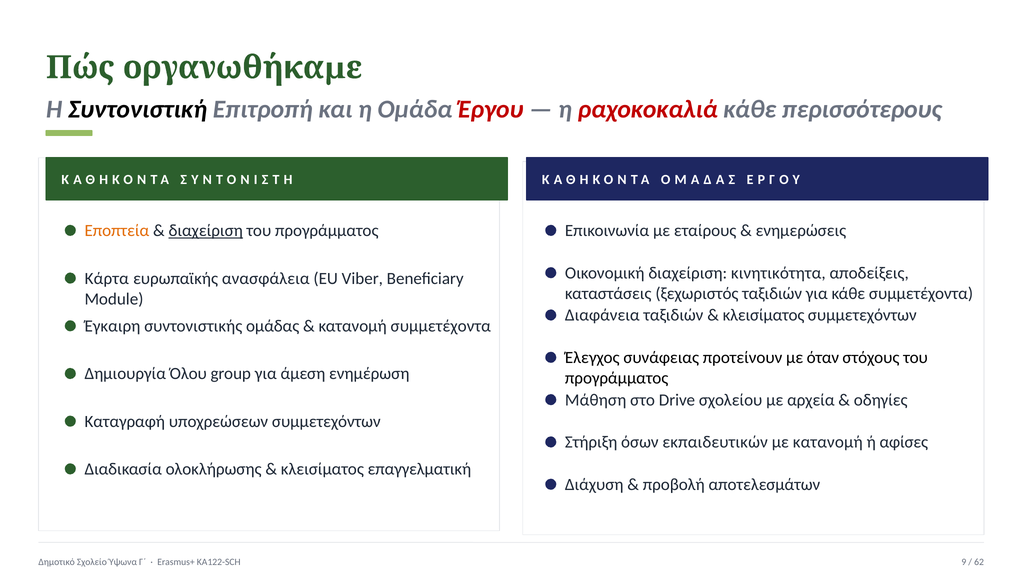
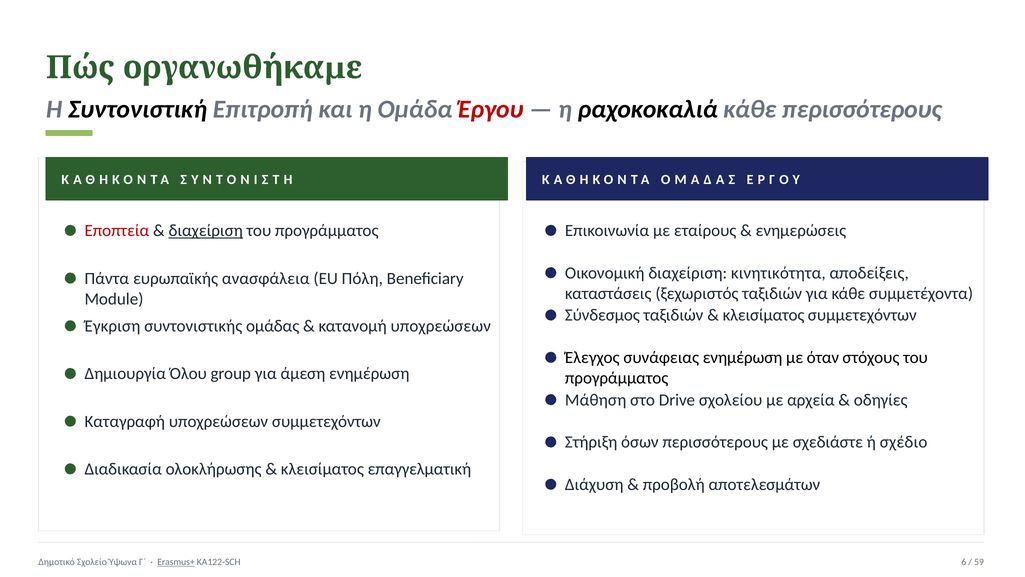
ραχοκοκαλιά colour: red -> black
Εποπτεία colour: orange -> red
Κάρτα: Κάρτα -> Πάντα
Viber: Viber -> Πόλη
Διαφάνεια: Διαφάνεια -> Σύνδεσμος
Έγκαιρη: Έγκαιρη -> Έγκριση
κατανομή συμμετέχοντα: συμμετέχοντα -> υποχρεώσεων
συνάφειας προτείνουν: προτείνουν -> ενημέρωση
όσων εκπαιδευτικών: εκπαιδευτικών -> περισσότερους
με κατανομή: κατανομή -> σχεδιάστε
αφίσες: αφίσες -> σχέδιο
Erasmus+ underline: none -> present
9: 9 -> 6
62: 62 -> 59
